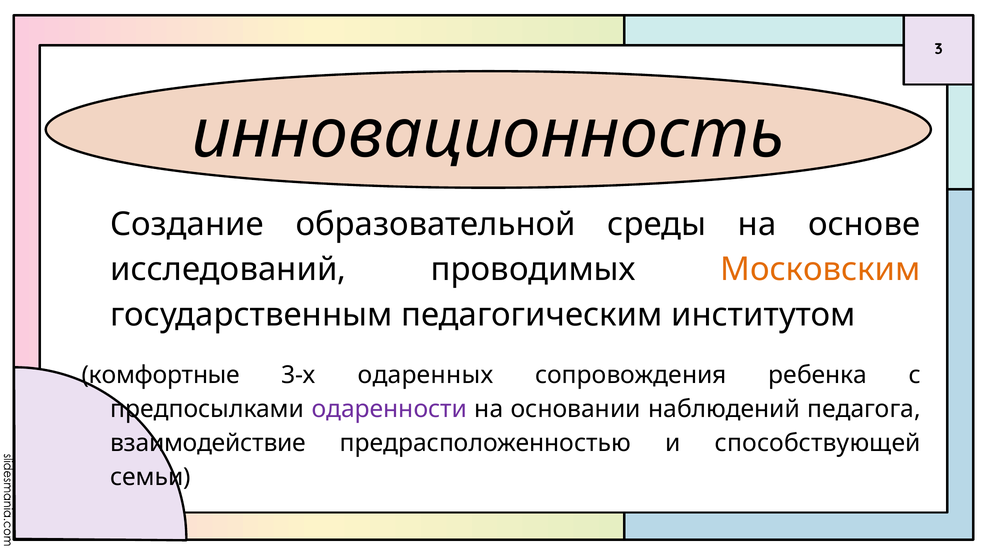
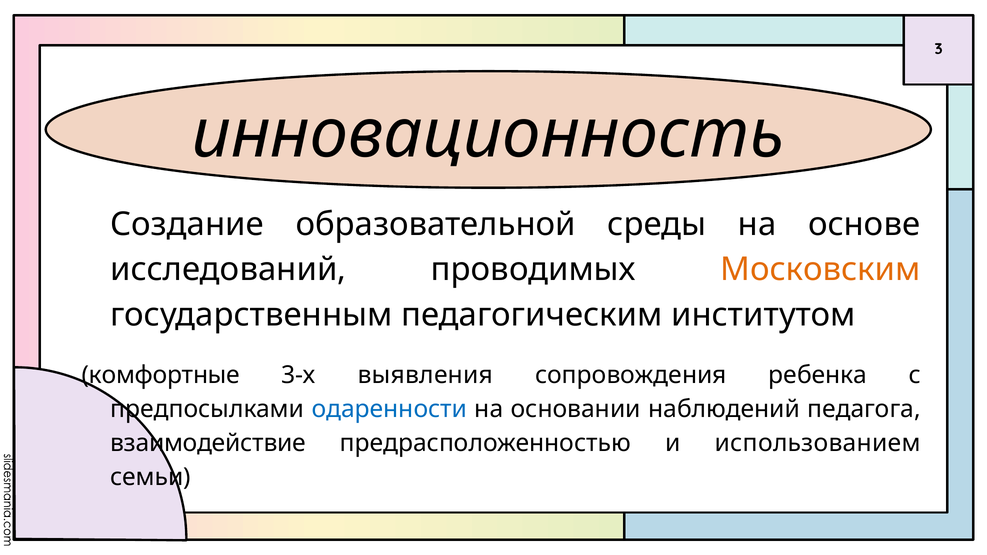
одаренных: одаренных -> выявления
одаренности colour: purple -> blue
способствующей: способствующей -> использованием
